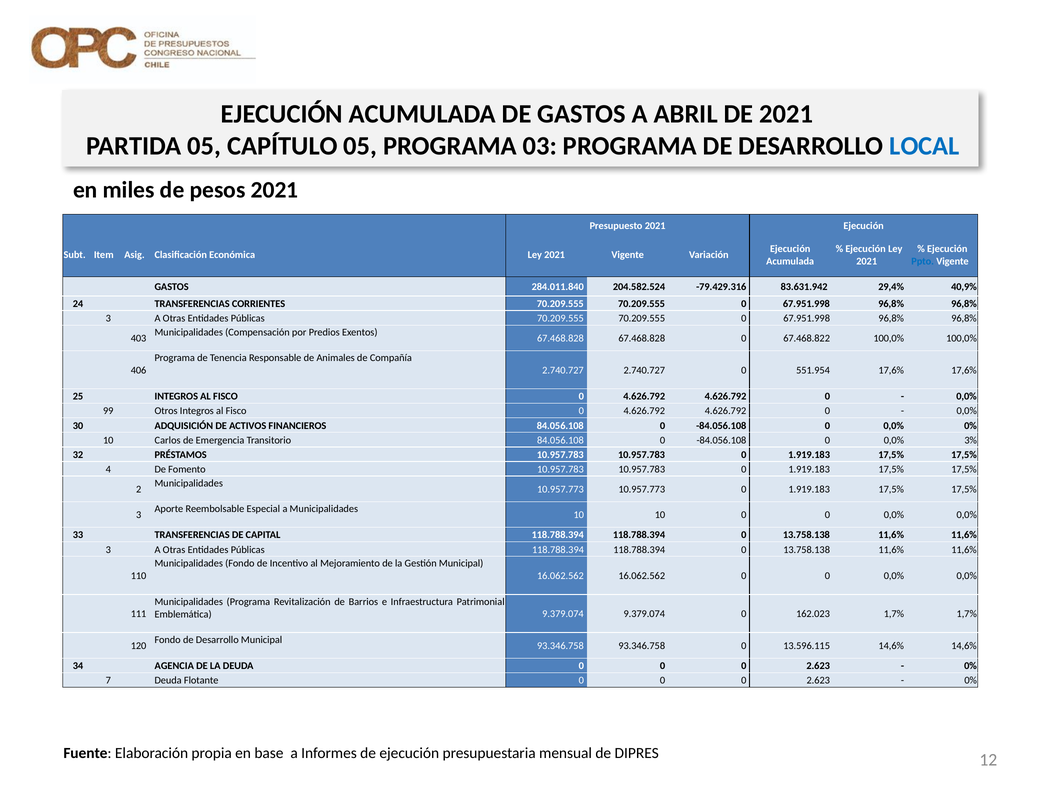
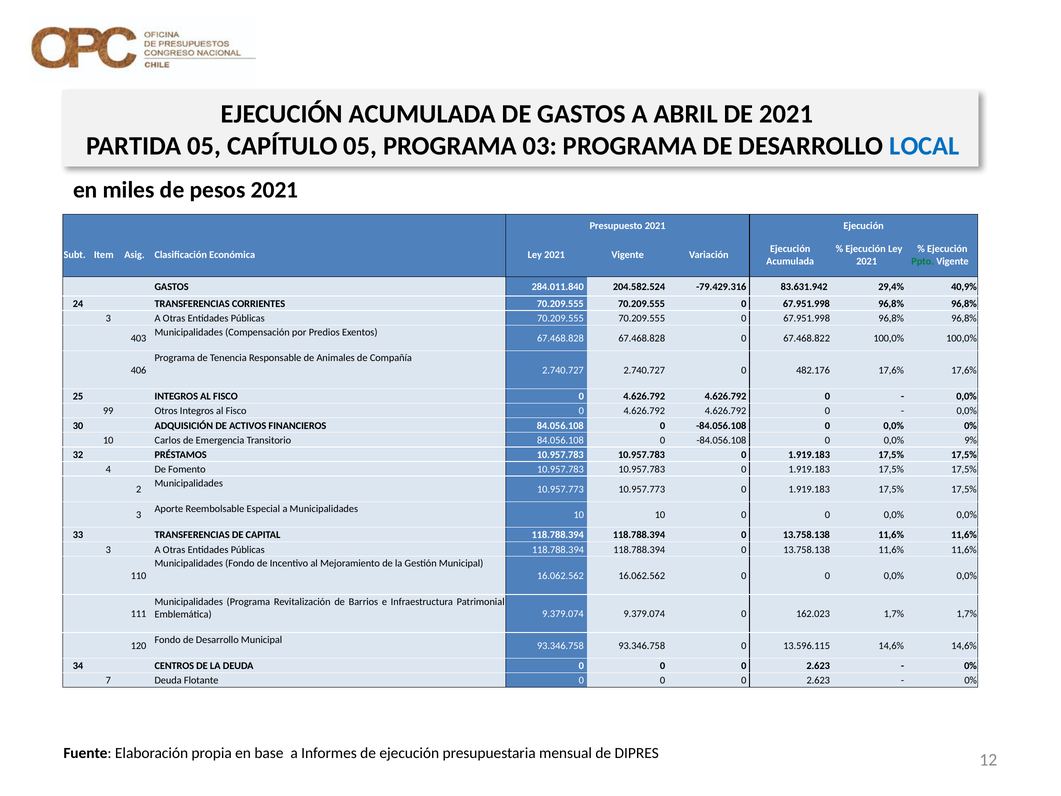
Ppto colour: blue -> green
551.954: 551.954 -> 482.176
3%: 3% -> 9%
AGENCIA: AGENCIA -> CENTROS
